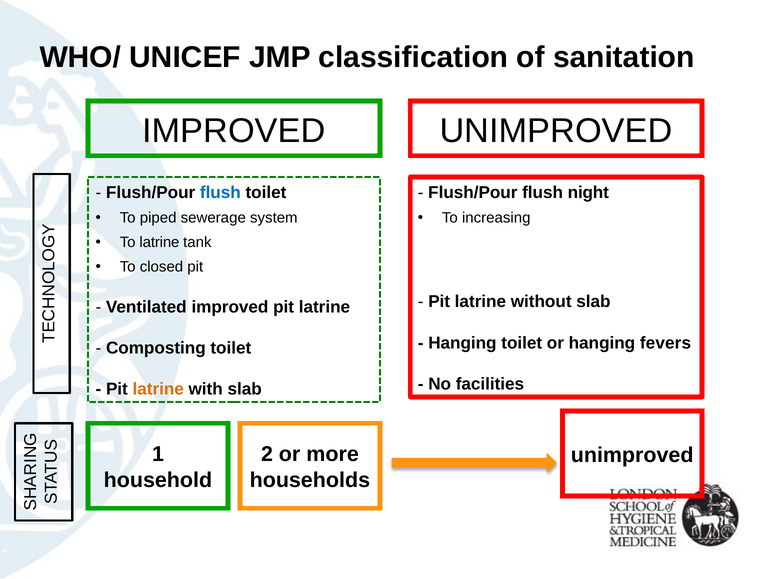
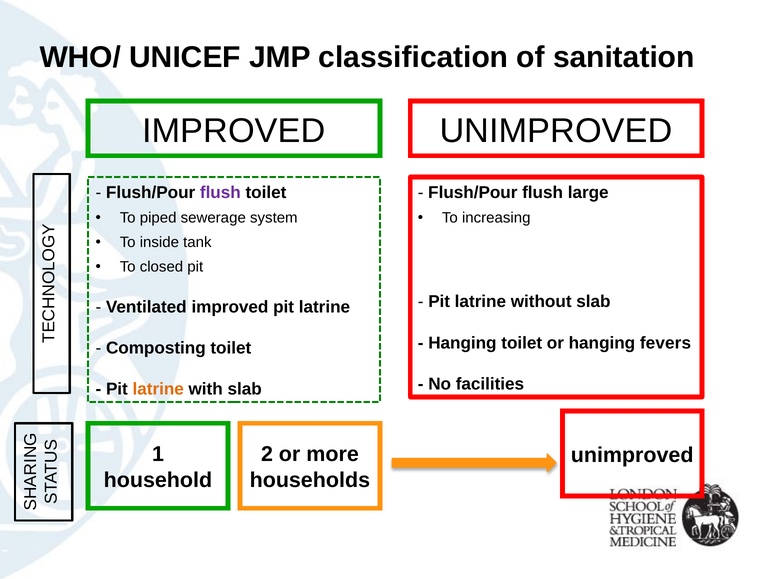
flush at (220, 192) colour: blue -> purple
night: night -> large
To latrine: latrine -> inside
